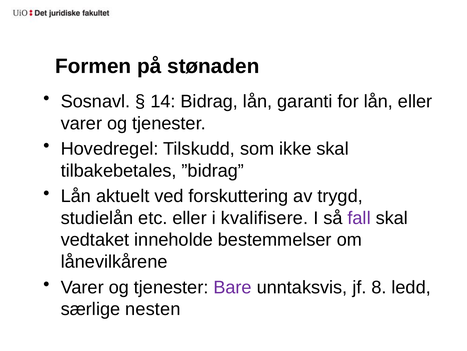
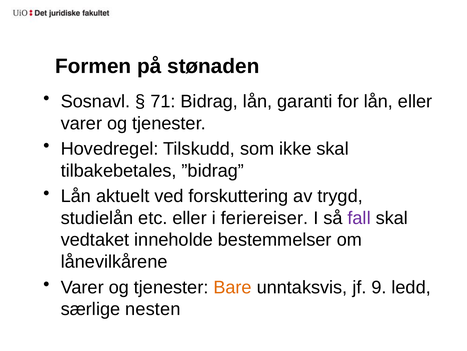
14: 14 -> 71
kvalifisere: kvalifisere -> feriereiser
Bare colour: purple -> orange
8: 8 -> 9
